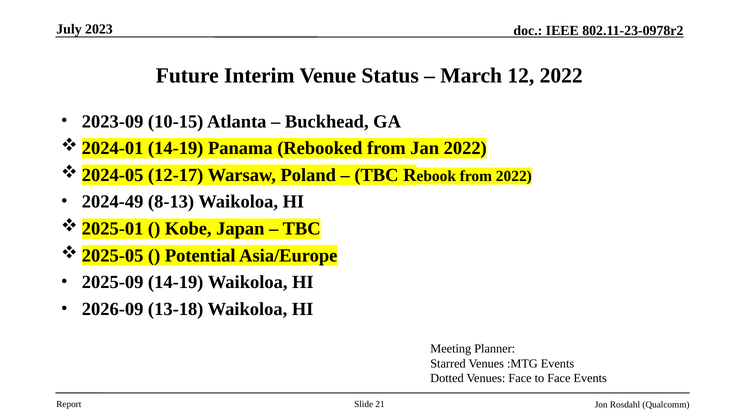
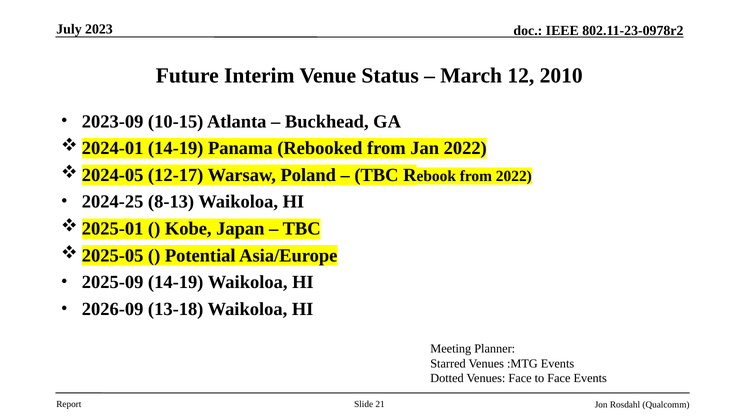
12 2022: 2022 -> 2010
2024-49: 2024-49 -> 2024-25
